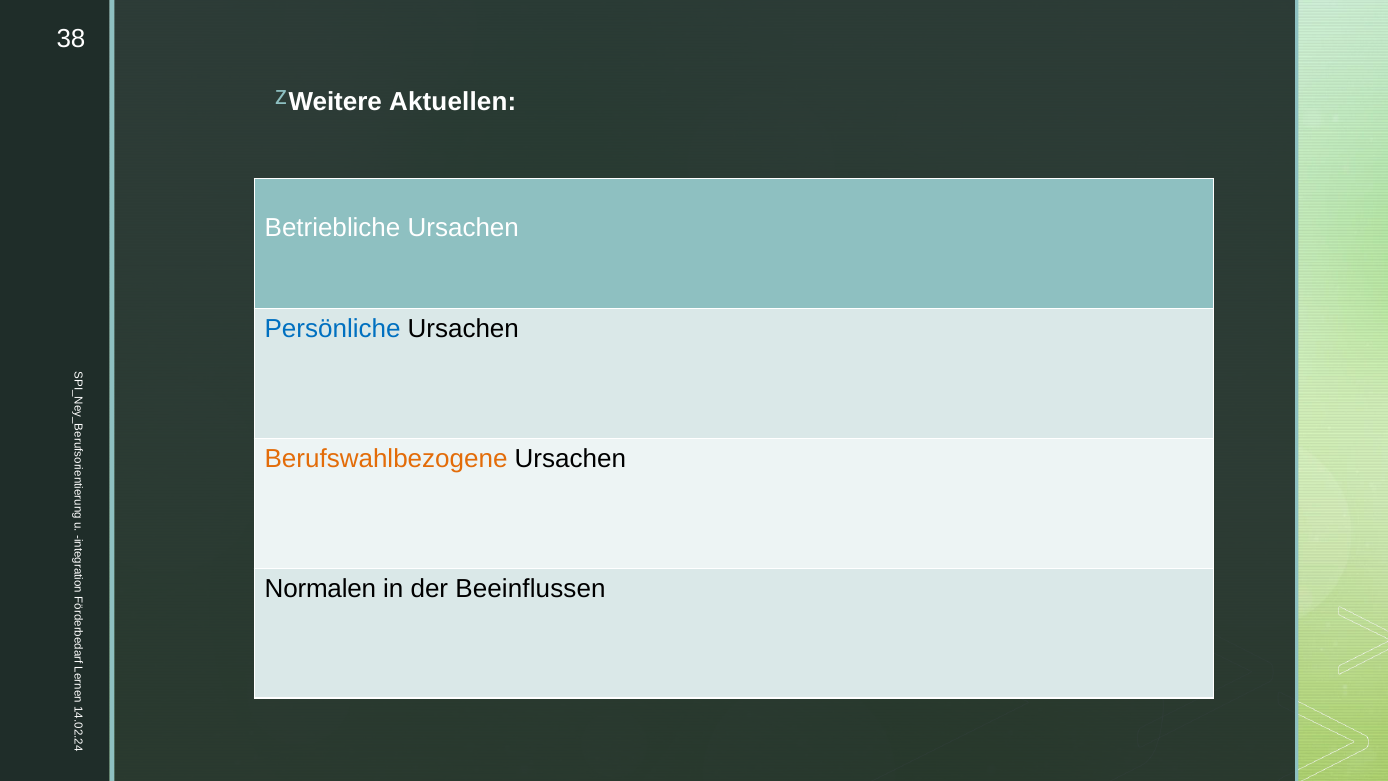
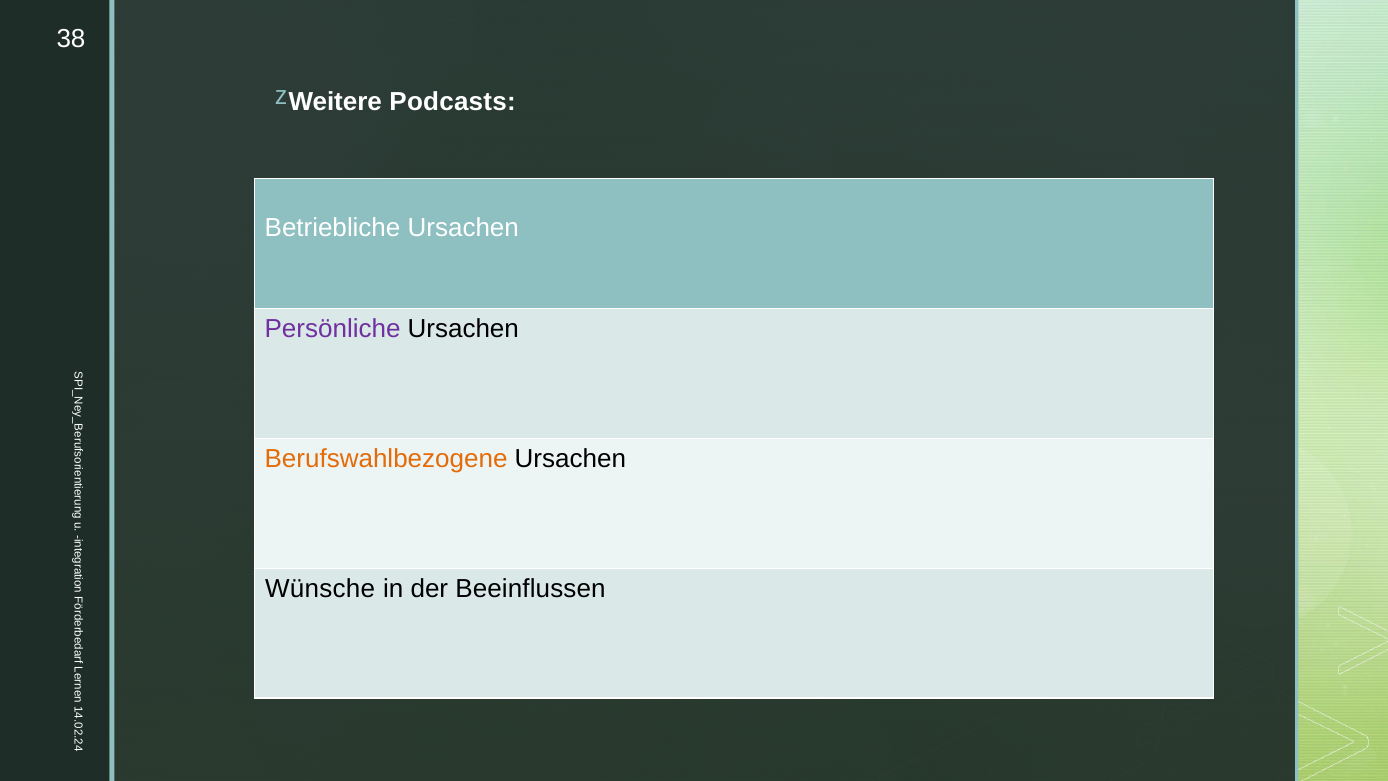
Aktuellen: Aktuellen -> Podcasts
Persönliche colour: blue -> purple
Normalen: Normalen -> Wünsche
